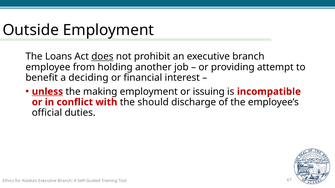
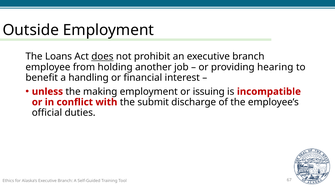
attempt: attempt -> hearing
deciding: deciding -> handling
unless underline: present -> none
should: should -> submit
